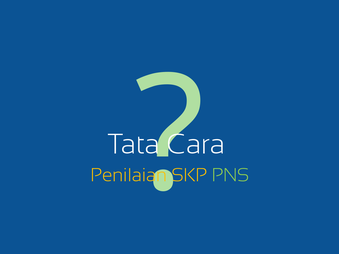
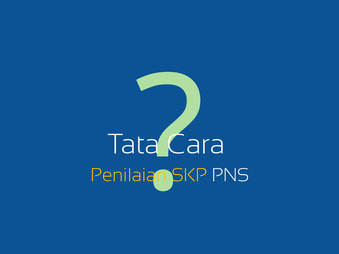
PNS colour: light green -> white
